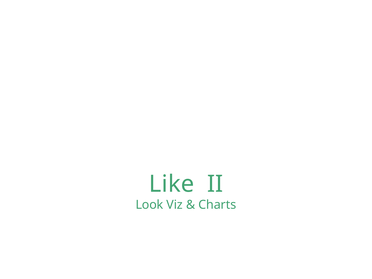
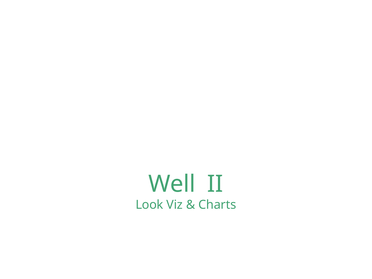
Like: Like -> Well
